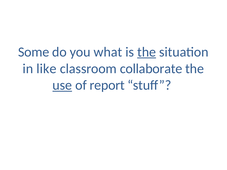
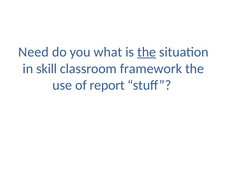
Some: Some -> Need
like: like -> skill
collaborate: collaborate -> framework
use underline: present -> none
